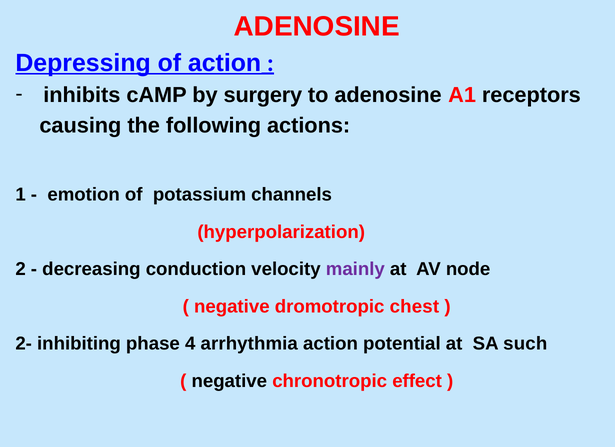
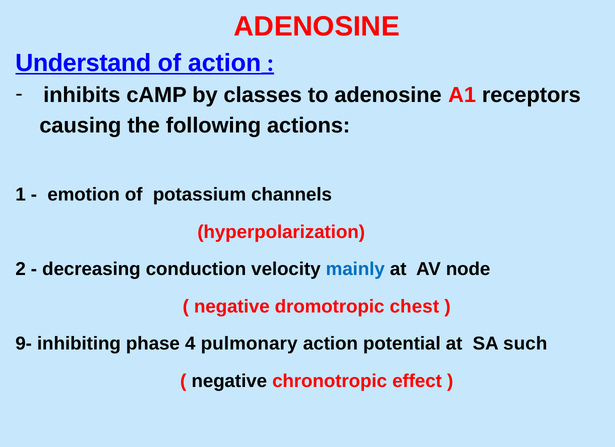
Depressing: Depressing -> Understand
surgery: surgery -> classes
mainly colour: purple -> blue
2-: 2- -> 9-
arrhythmia: arrhythmia -> pulmonary
